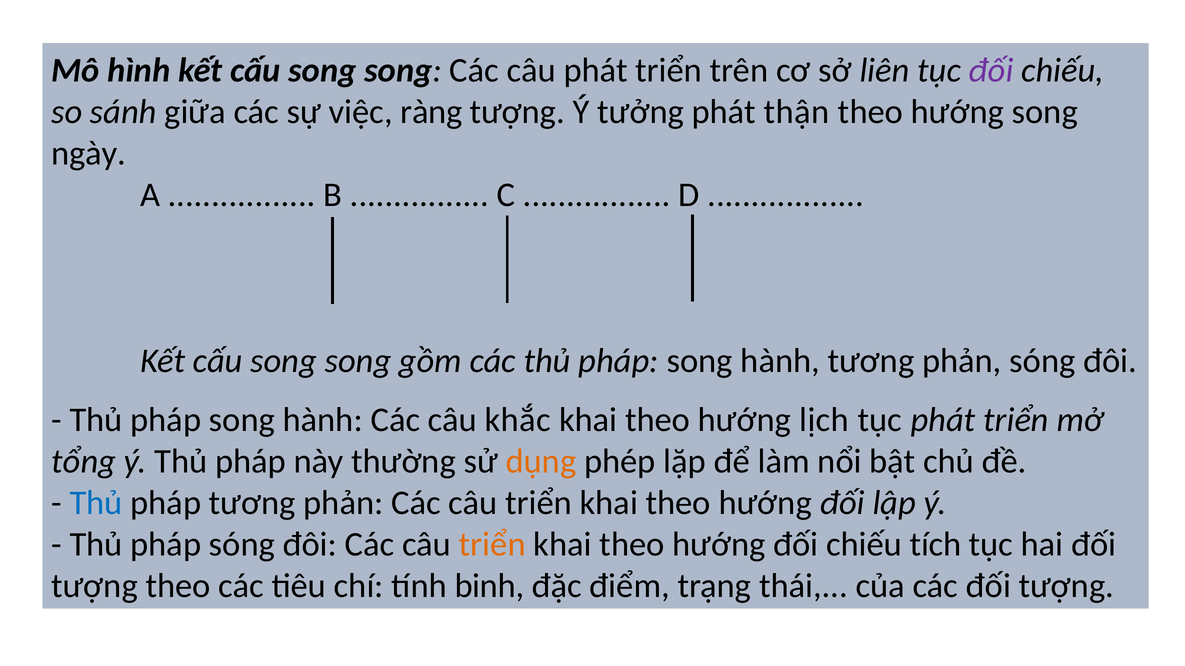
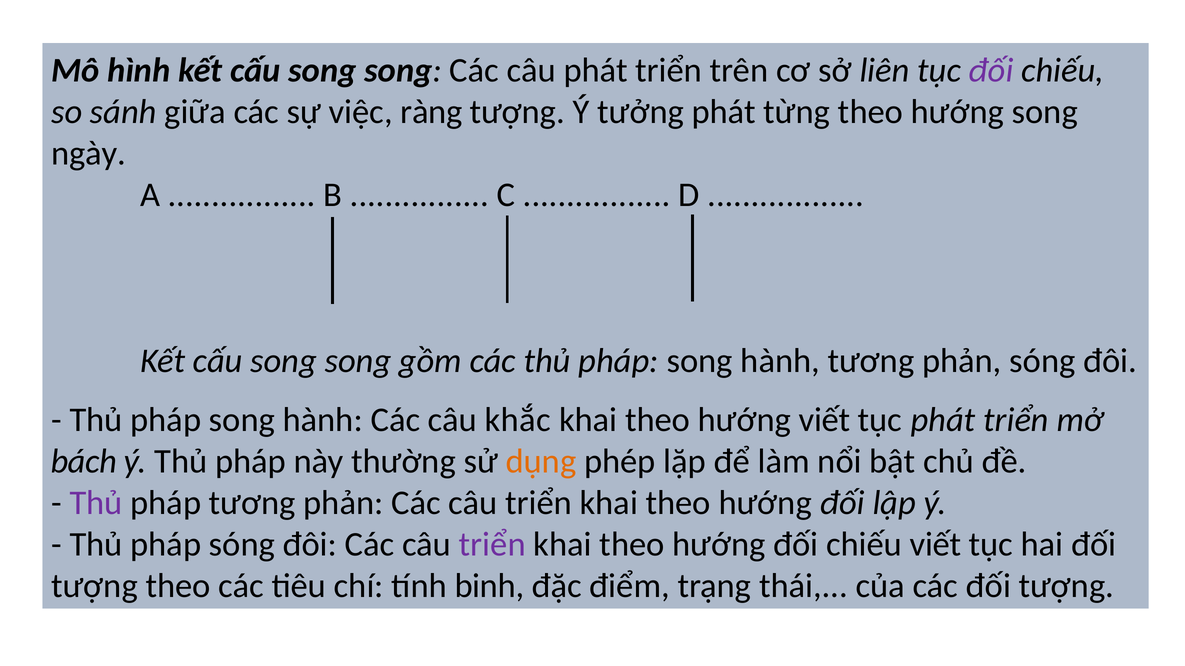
thận: thận -> từng
hướng lịch: lịch -> viết
tổng: tổng -> bách
Thủ at (96, 503) colour: blue -> purple
triển at (492, 545) colour: orange -> purple
chiếu tích: tích -> viết
